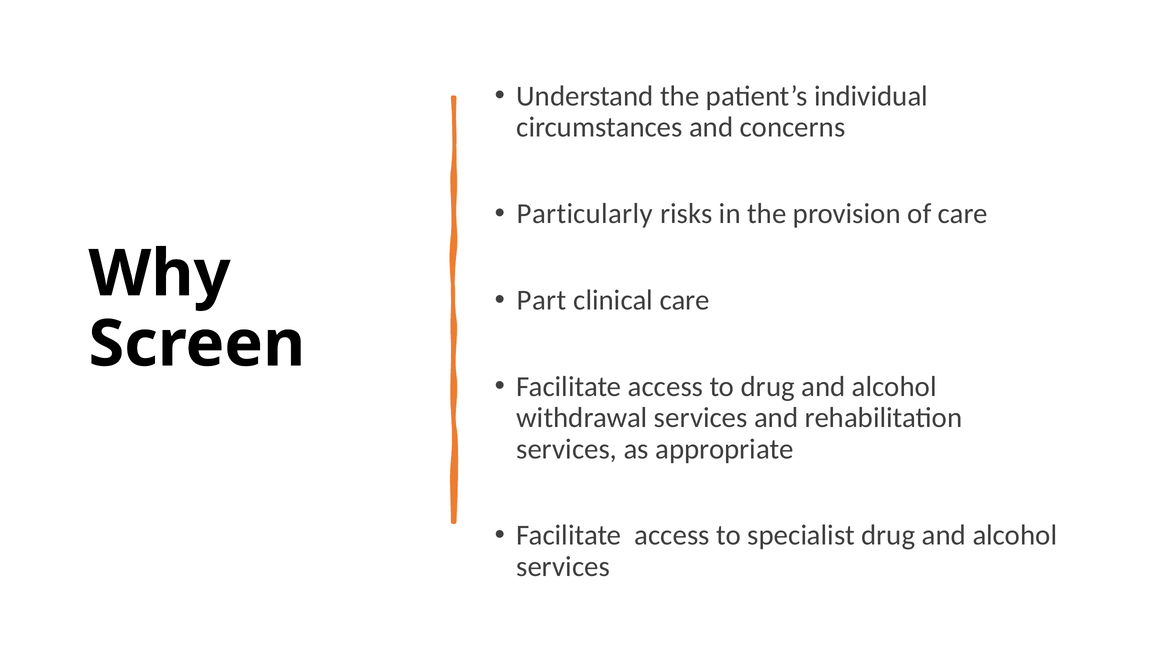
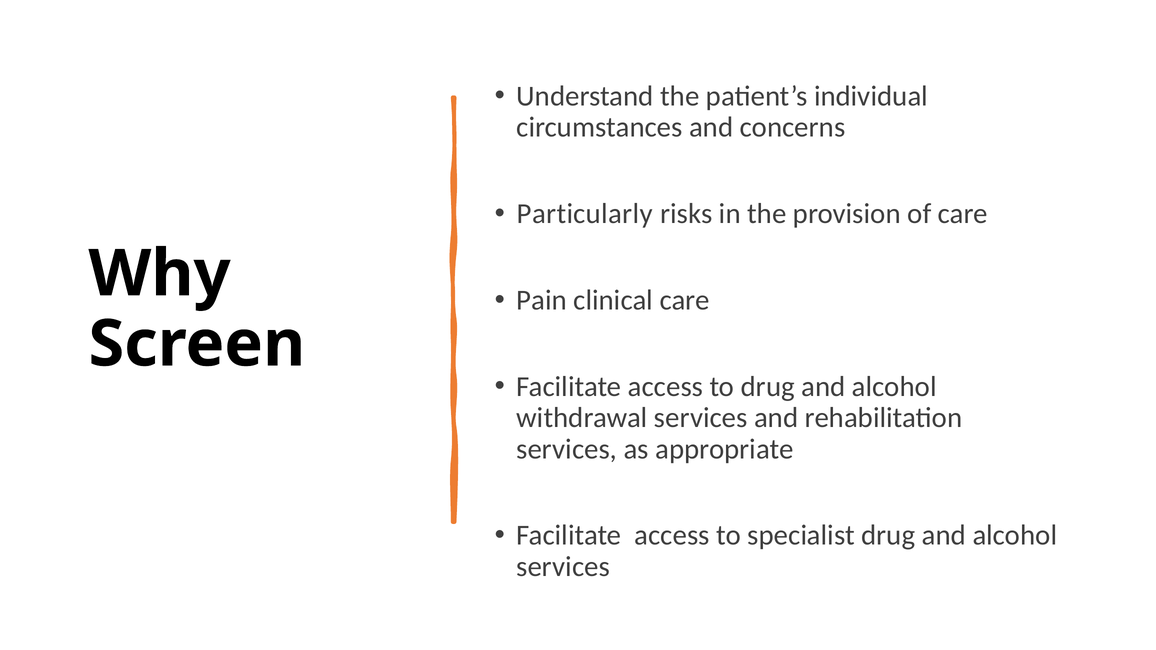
Part: Part -> Pain
